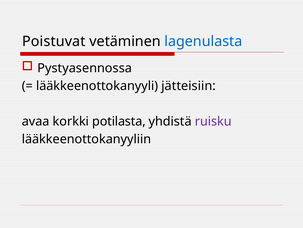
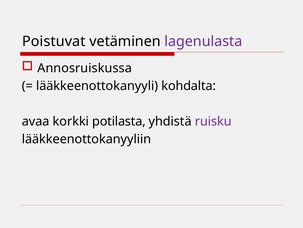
lagenulasta colour: blue -> purple
Pystyasennossa: Pystyasennossa -> Annosruiskussa
jätteisiin: jätteisiin -> kohdalta
